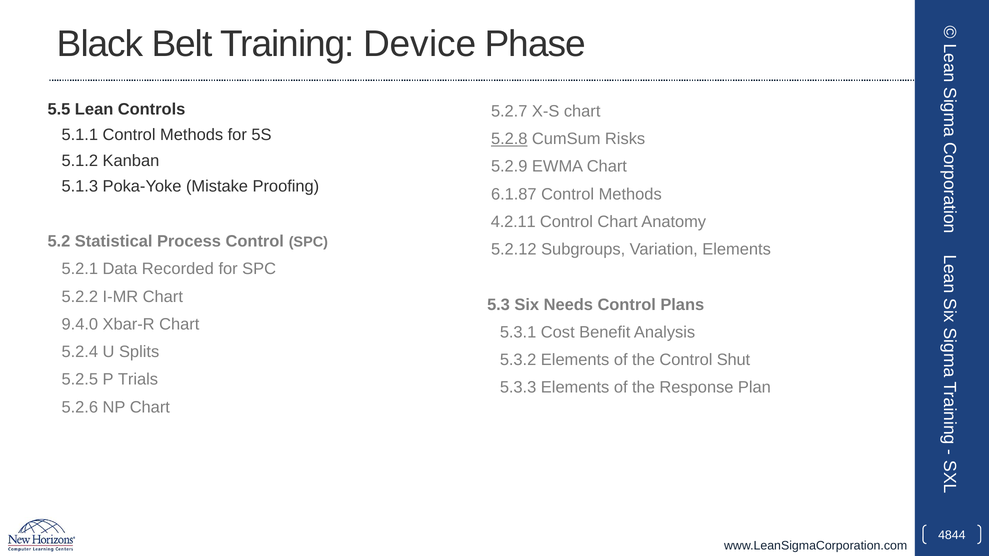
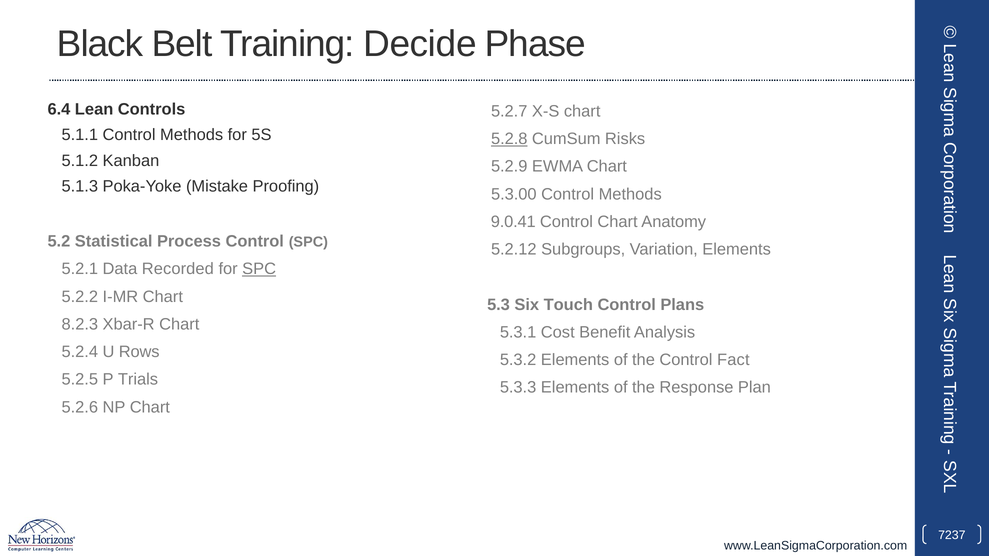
Device: Device -> Decide
5.5: 5.5 -> 6.4
6.1.87: 6.1.87 -> 5.3.00
4.2.11: 4.2.11 -> 9.0.41
SPC at (259, 269) underline: none -> present
Needs: Needs -> Touch
9.4.0: 9.4.0 -> 8.2.3
Splits: Splits -> Rows
Shut: Shut -> Fact
4844: 4844 -> 7237
